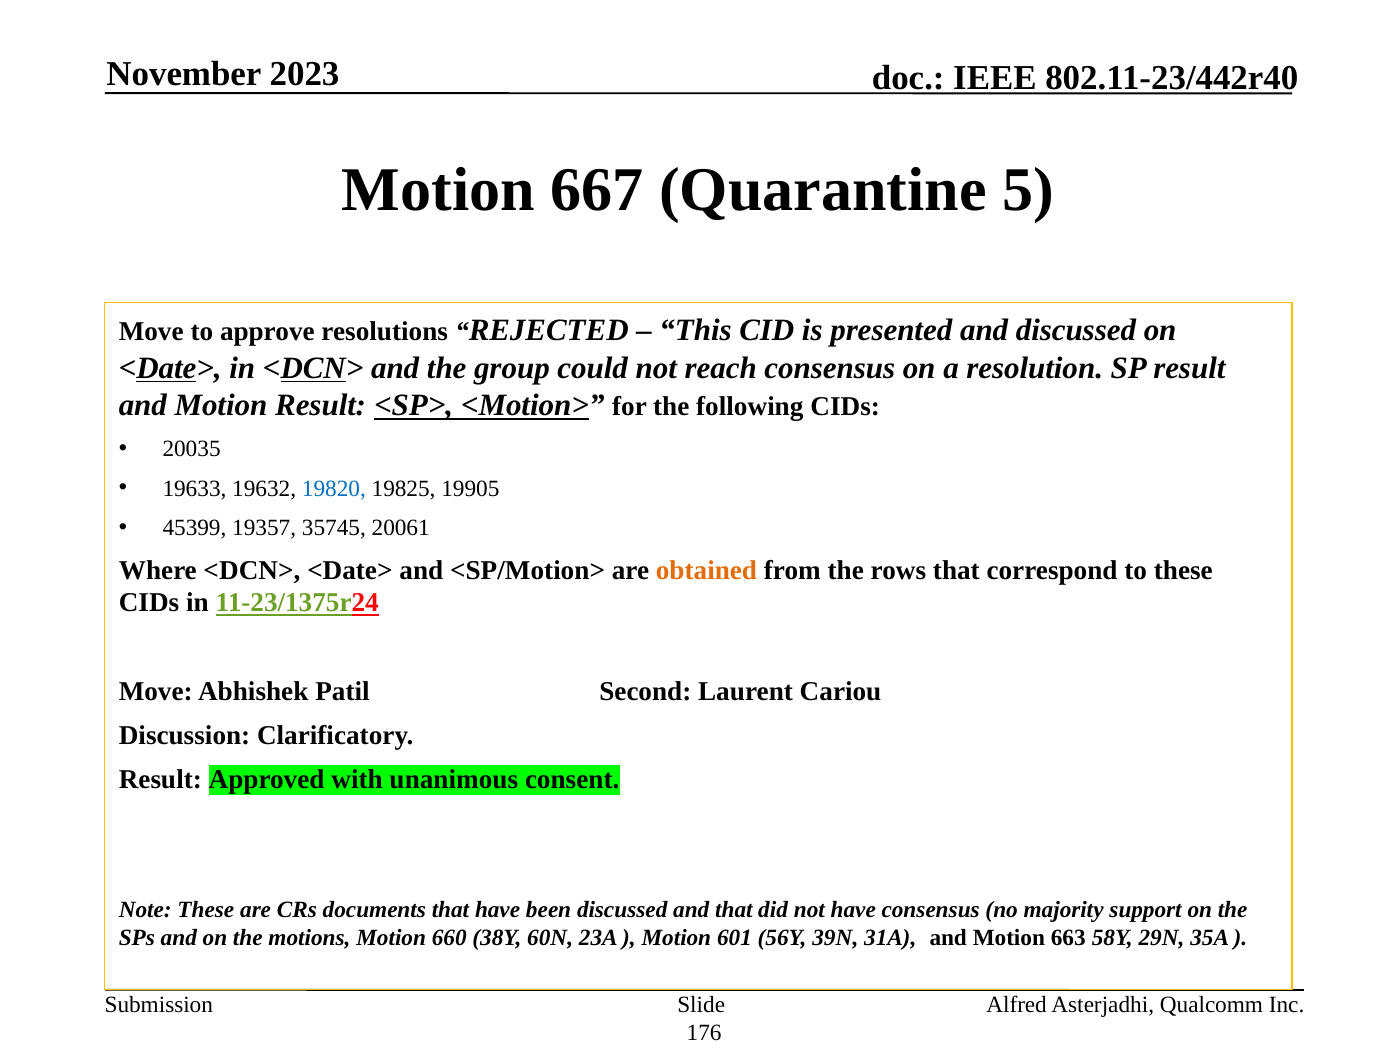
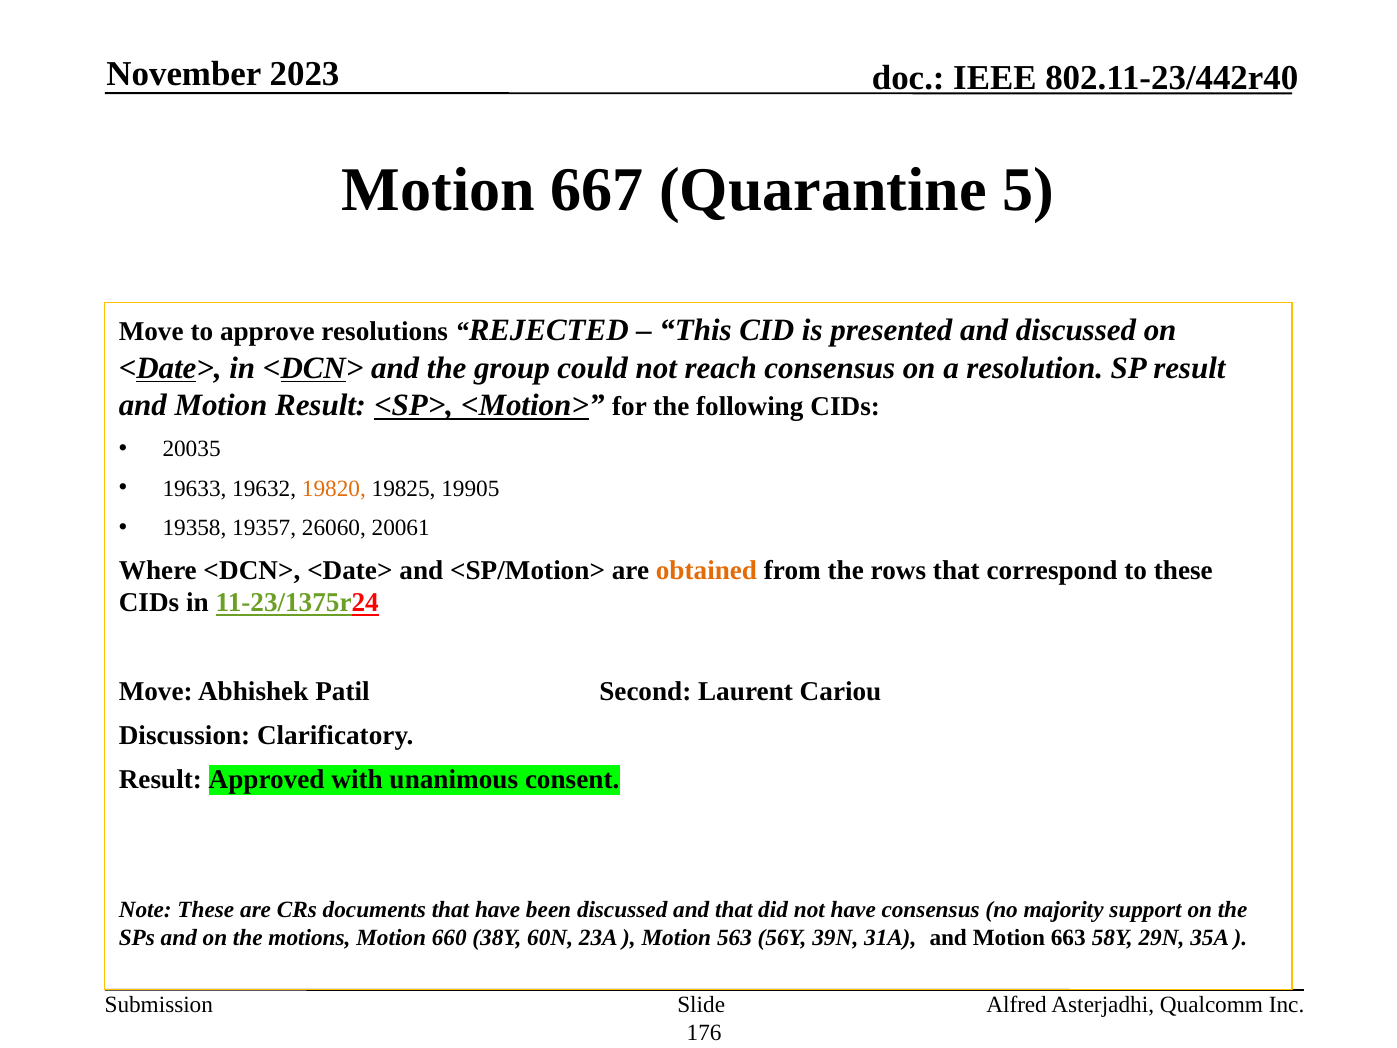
19820 colour: blue -> orange
45399: 45399 -> 19358
35745: 35745 -> 26060
601: 601 -> 563
